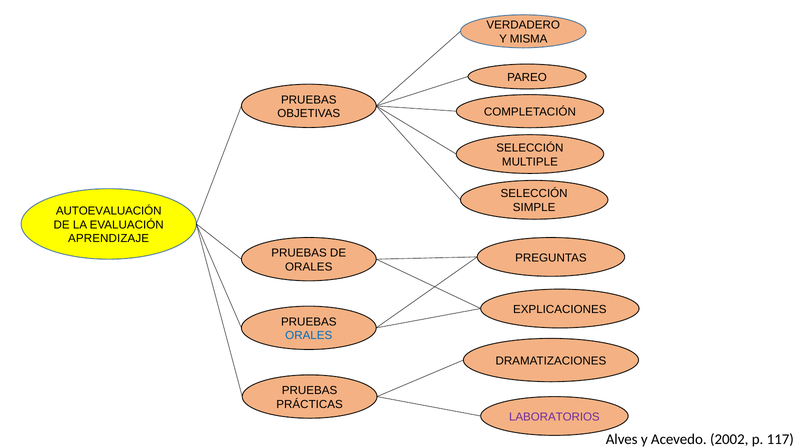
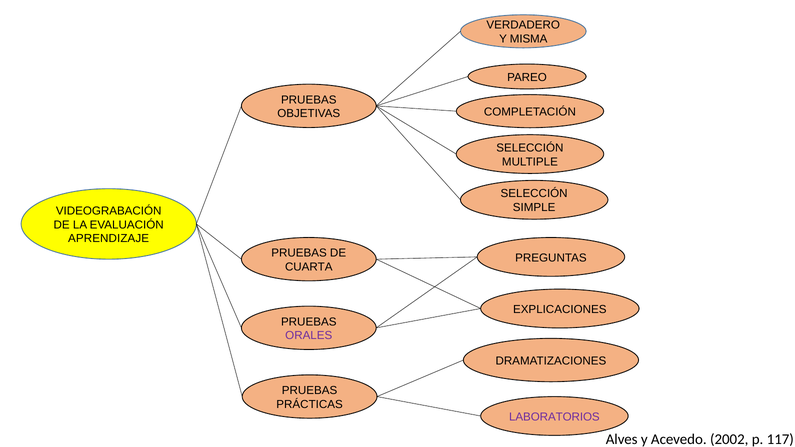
AUTOEVALUACIÓN: AUTOEVALUACIÓN -> VIDEOGRABACIÓN
ORALES at (309, 267): ORALES -> CUARTA
ORALES at (309, 336) colour: blue -> purple
